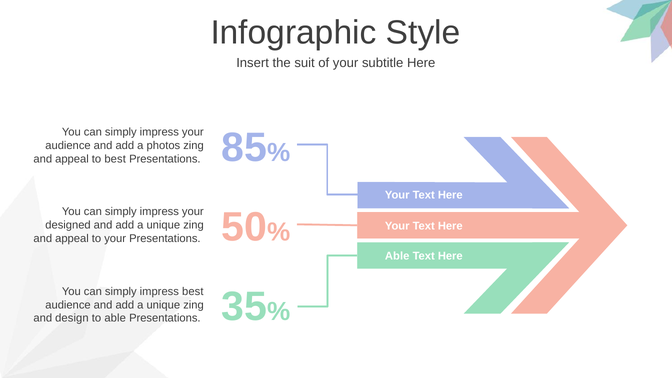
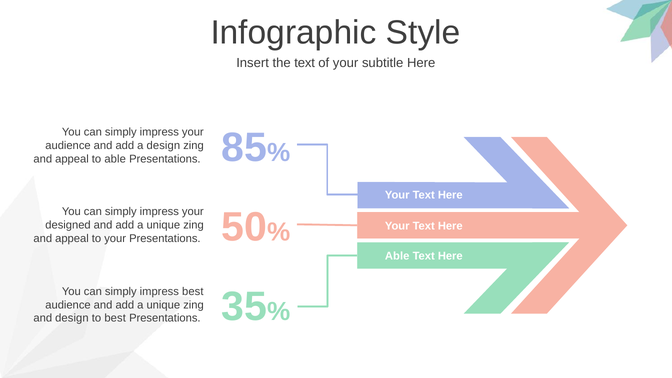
the suit: suit -> text
a photos: photos -> design
to best: best -> able
to able: able -> best
